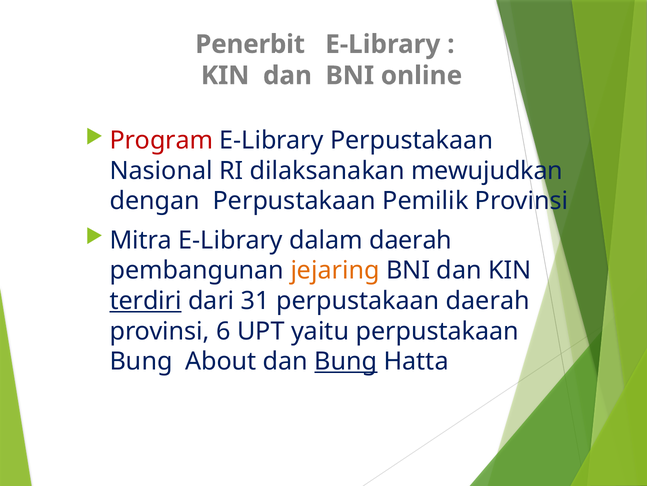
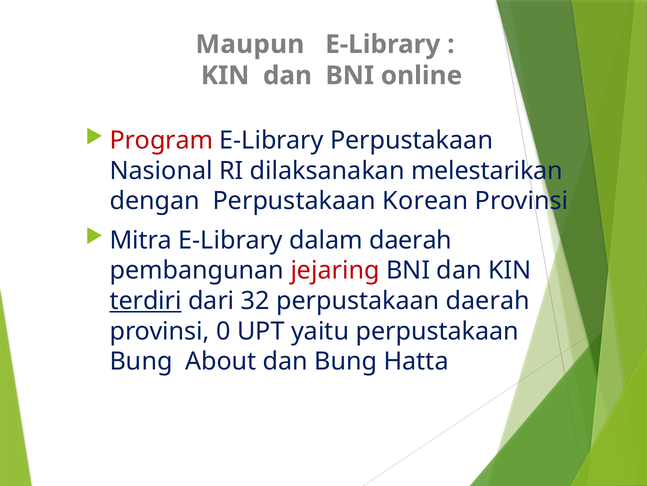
Penerbit: Penerbit -> Maupun
mewujudkan: mewujudkan -> melestarikan
Pemilik: Pemilik -> Korean
jejaring colour: orange -> red
31: 31 -> 32
6: 6 -> 0
Bung at (346, 361) underline: present -> none
